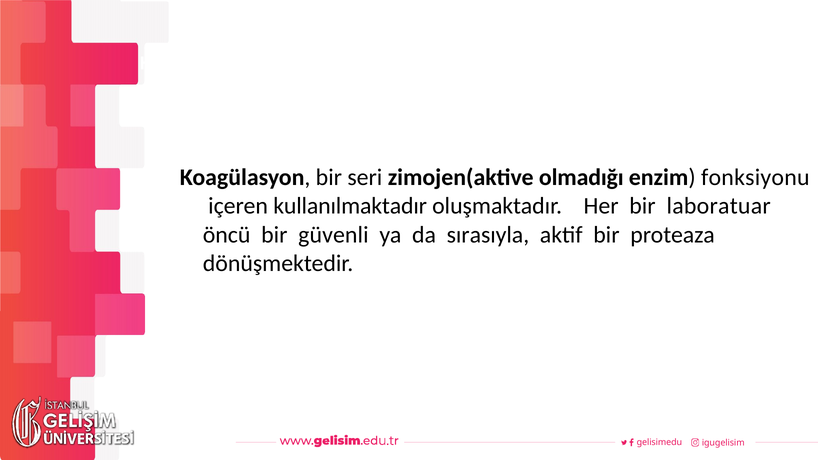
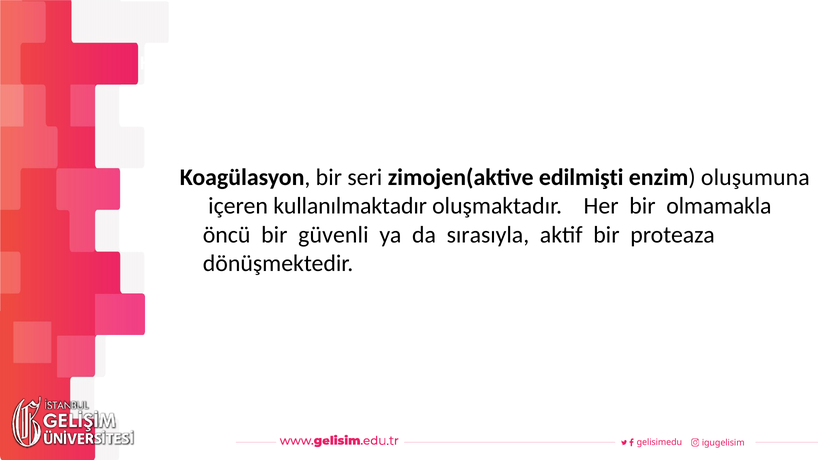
olmadığı: olmadığı -> edilmişti
fonksiyonu: fonksiyonu -> oluşumuna
laboratuar: laboratuar -> olmamakla
